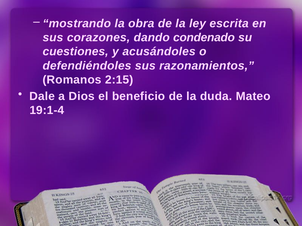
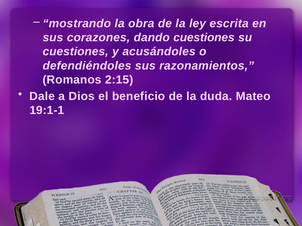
dando condenado: condenado -> cuestiones
19:1-4: 19:1-4 -> 19:1-1
